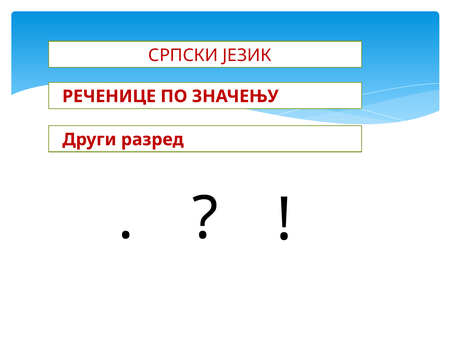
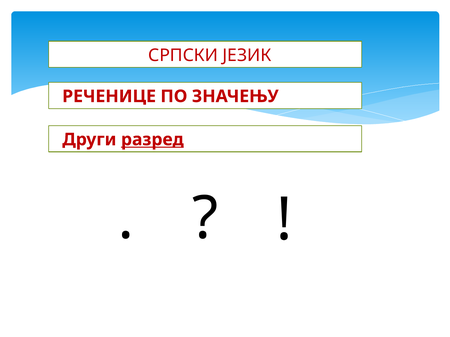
разред underline: none -> present
